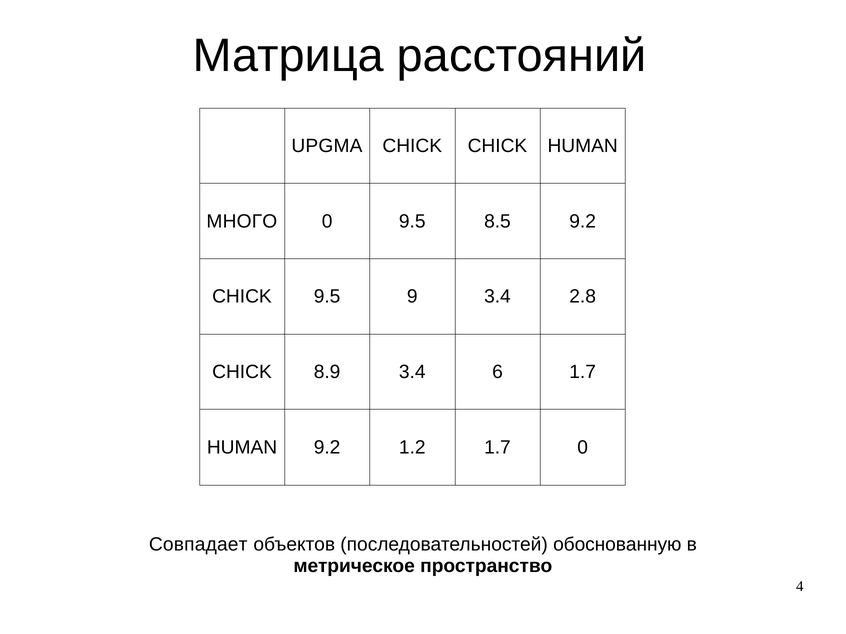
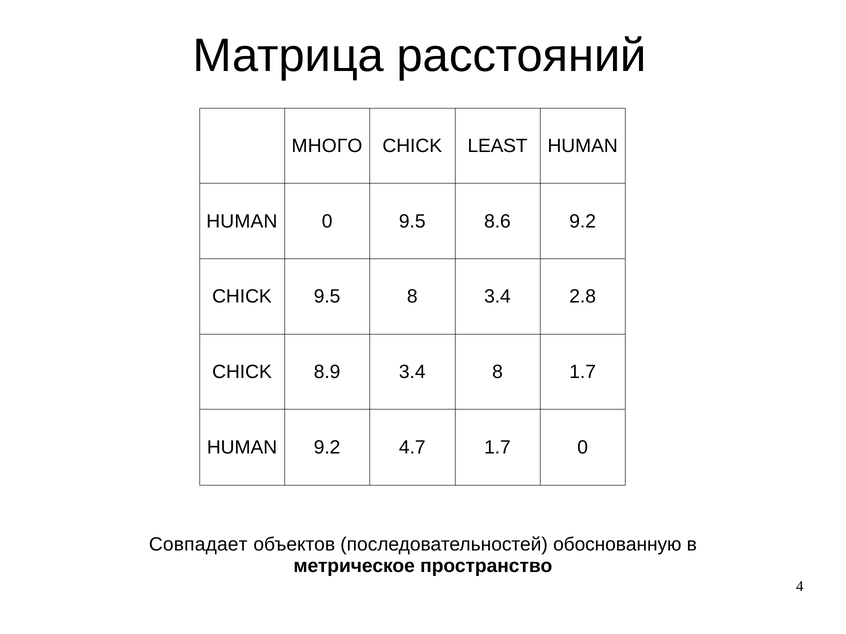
UPGMA: UPGMA -> МНОГО
CHICK CHICK: CHICK -> LEAST
МНОГО at (242, 221): МНОГО -> HUMAN
8.5: 8.5 -> 8.6
9.5 9: 9 -> 8
3.4 6: 6 -> 8
1.2: 1.2 -> 4.7
